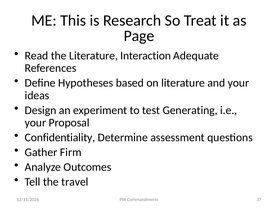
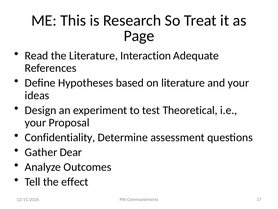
Generating: Generating -> Theoretical
Firm: Firm -> Dear
travel: travel -> effect
